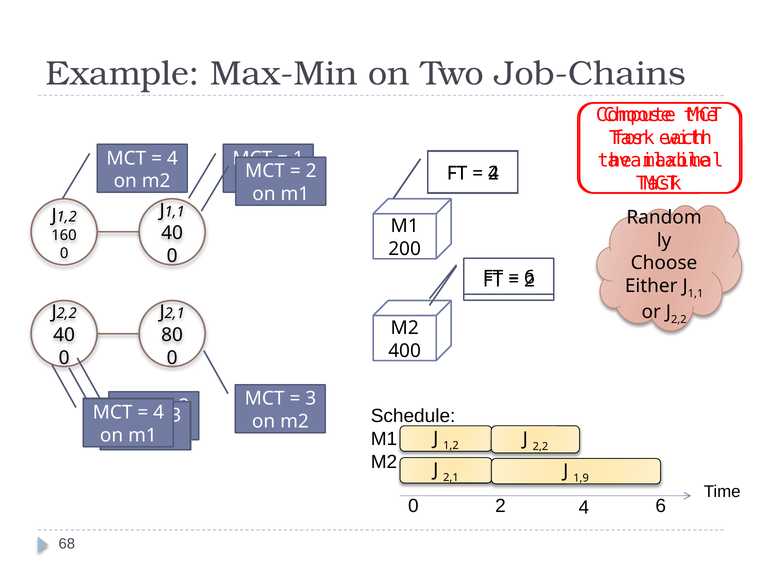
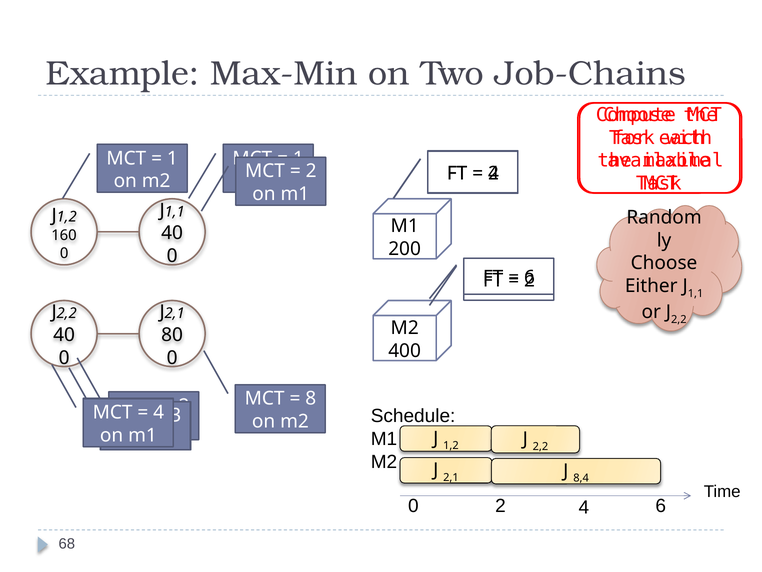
4 at (172, 158): 4 -> 1
3 at (311, 398): 3 -> 8
1,9: 1,9 -> 8,4
